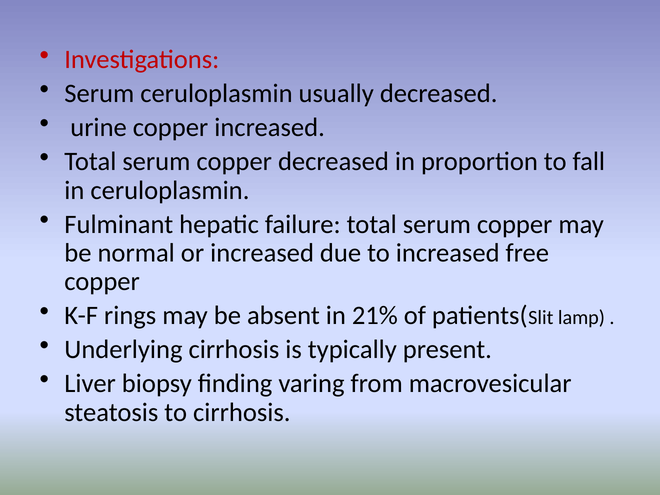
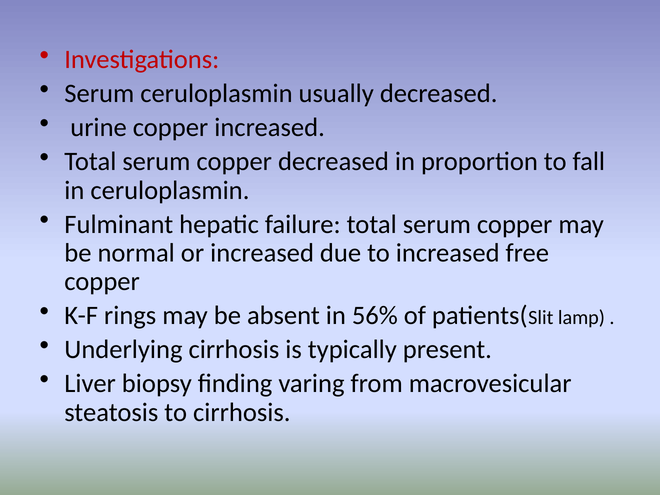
21%: 21% -> 56%
